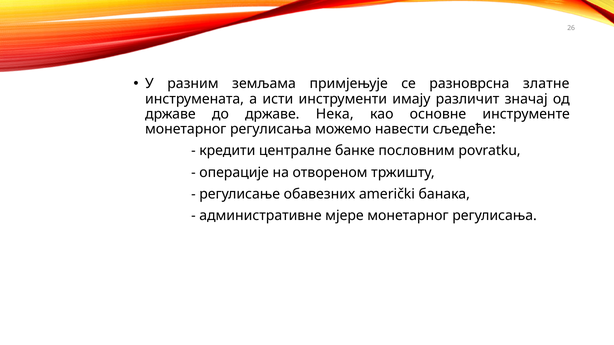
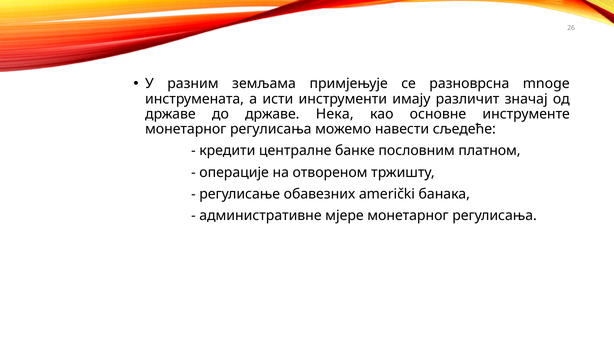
златне: златне -> mnoge
povratku: povratku -> платном
